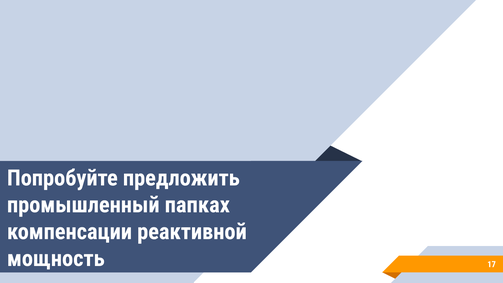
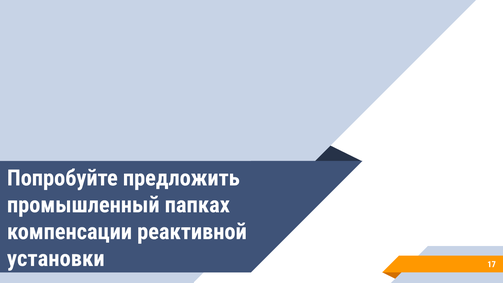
мощность: мощность -> установки
